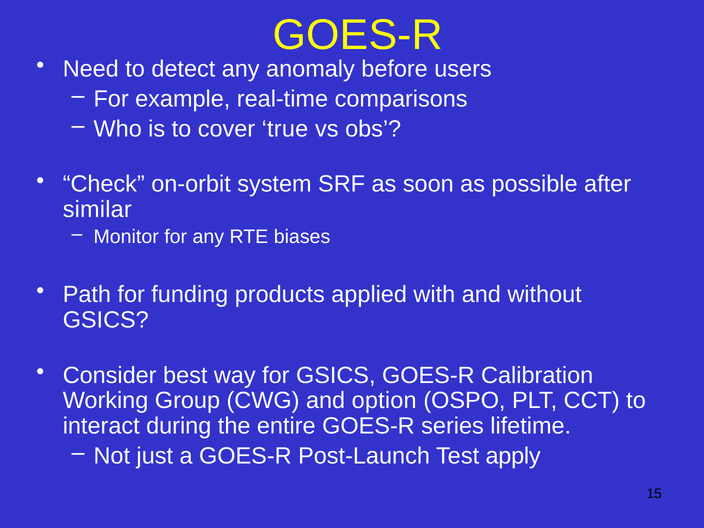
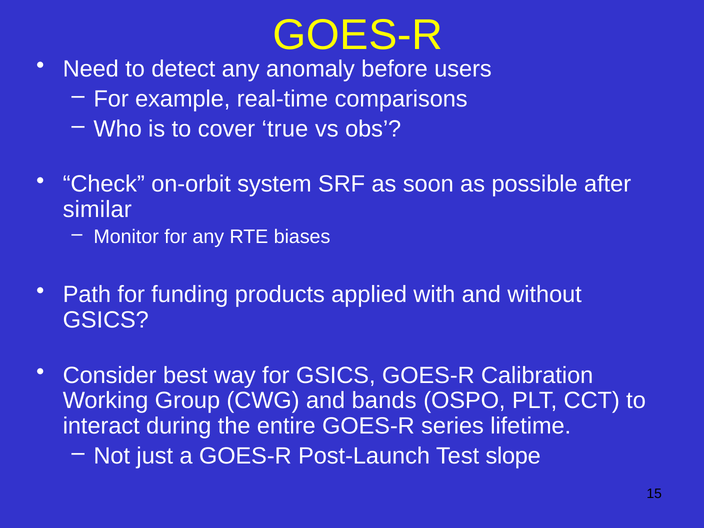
option: option -> bands
apply: apply -> slope
